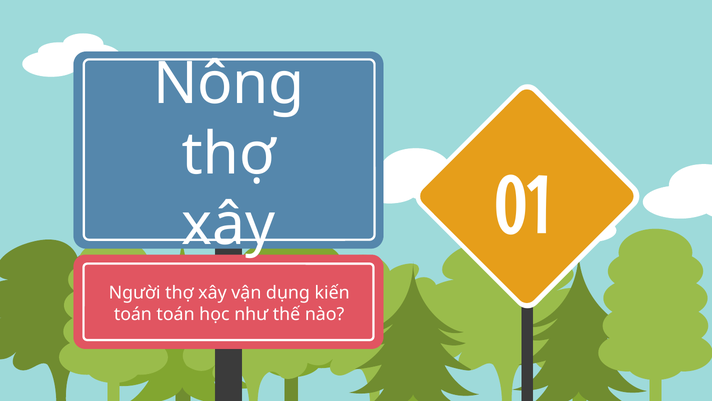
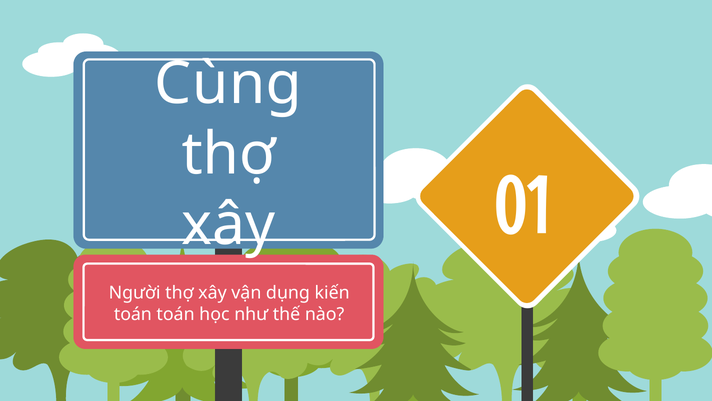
Nông: Nông -> Cùng
